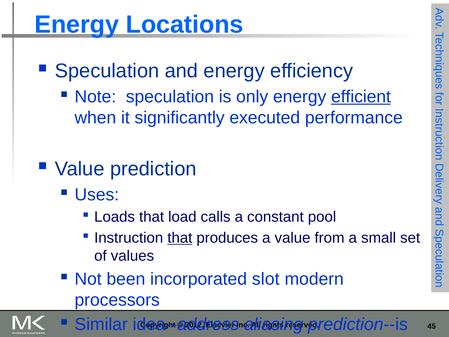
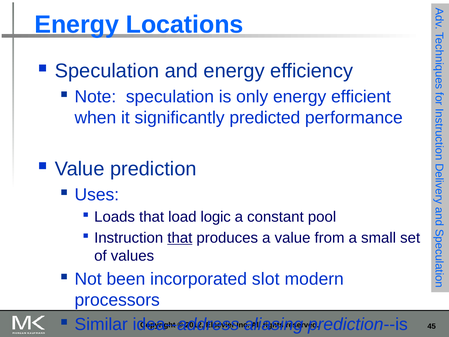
efficient underline: present -> none
executed: executed -> predicted
calls: calls -> logic
